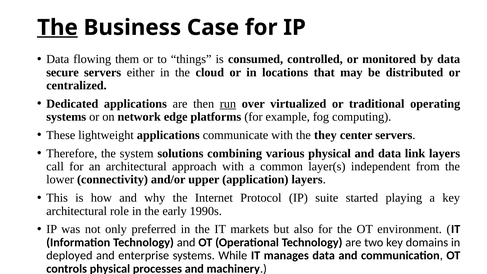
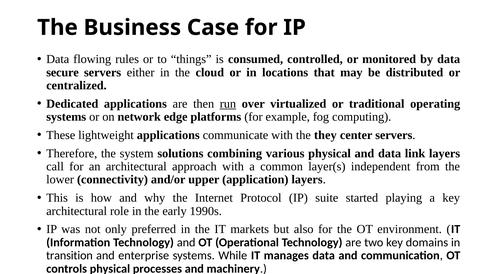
The at (57, 28) underline: present -> none
them: them -> rules
deployed: deployed -> transition
